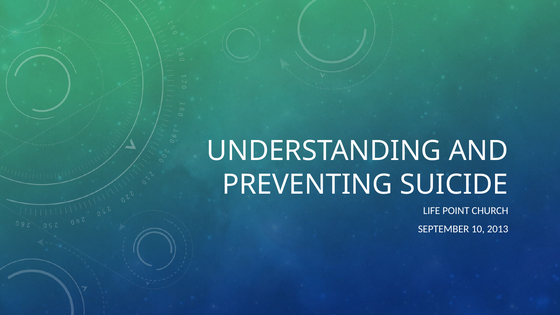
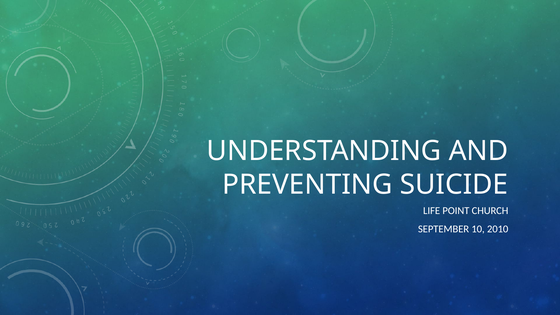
2013: 2013 -> 2010
